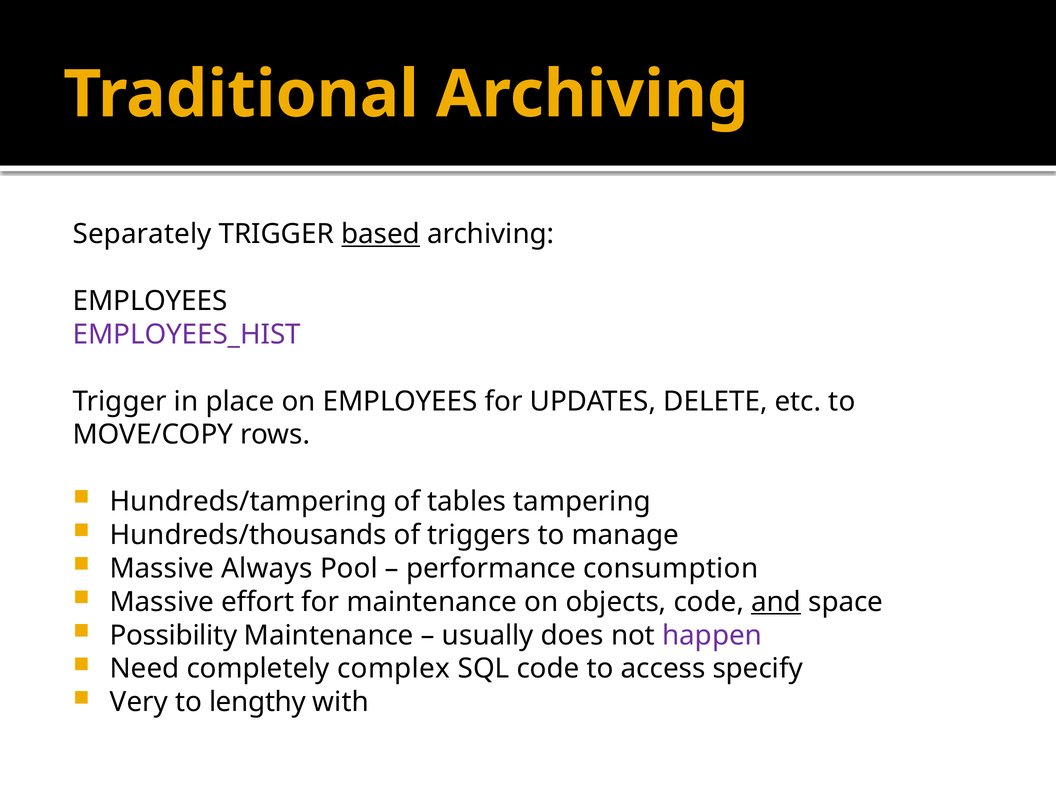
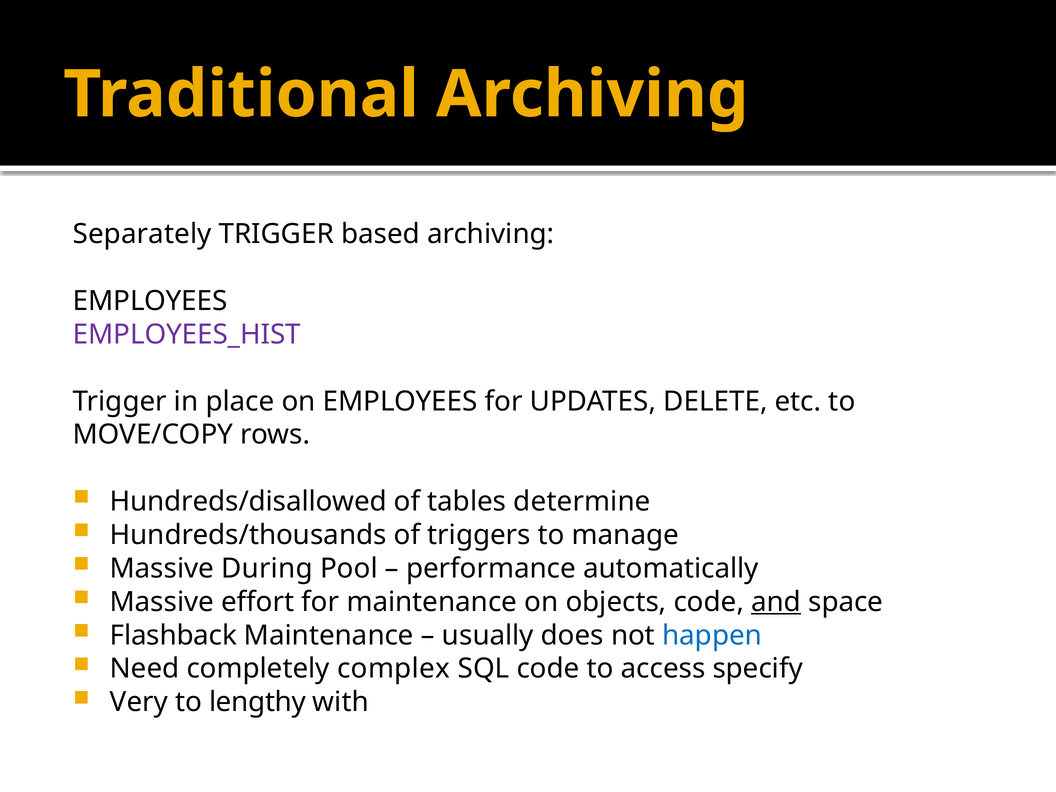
based underline: present -> none
Hundreds/tampering: Hundreds/tampering -> Hundreds/disallowed
tampering: tampering -> determine
Always: Always -> During
consumption: consumption -> automatically
Possibility: Possibility -> Flashback
happen colour: purple -> blue
